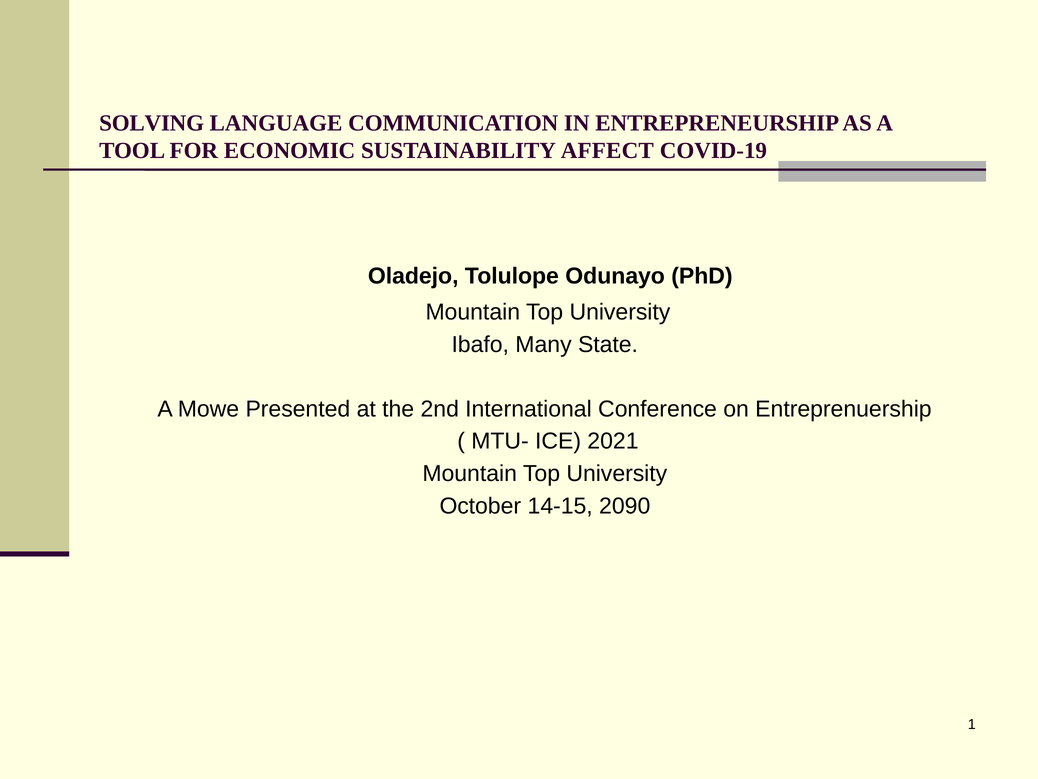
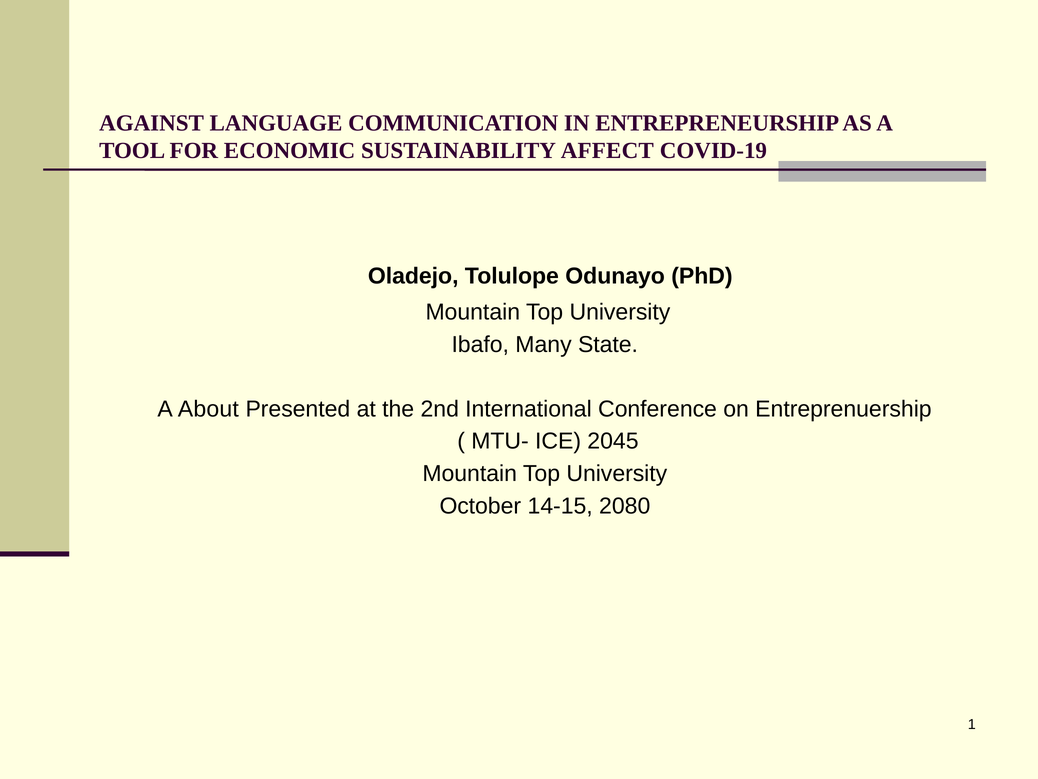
SOLVING: SOLVING -> AGAINST
Mowe: Mowe -> About
2021: 2021 -> 2045
2090: 2090 -> 2080
